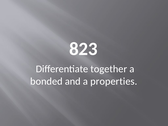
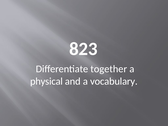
bonded: bonded -> physical
properties: properties -> vocabulary
